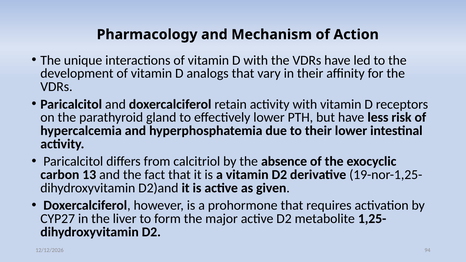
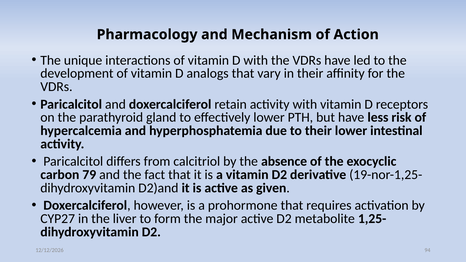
13: 13 -> 79
